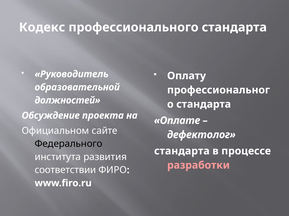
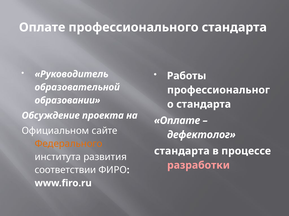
Кодекс at (42, 27): Кодекс -> Оплате
Оплату: Оплату -> Работы
должностей: должностей -> образовании
Федерального colour: black -> orange
